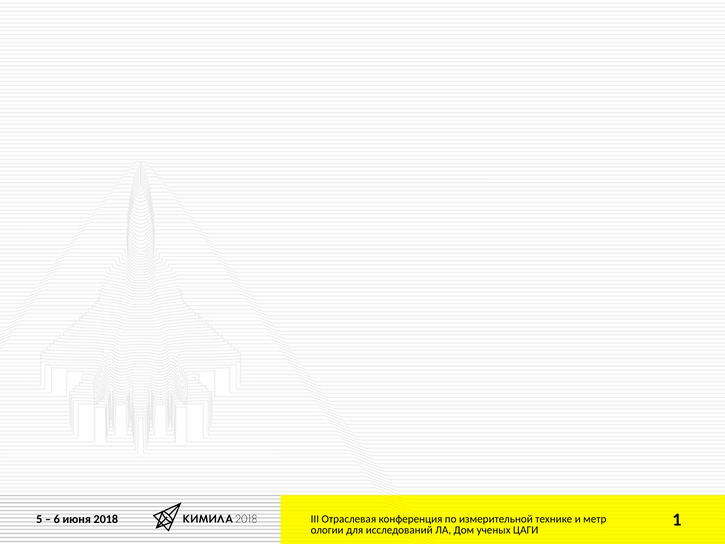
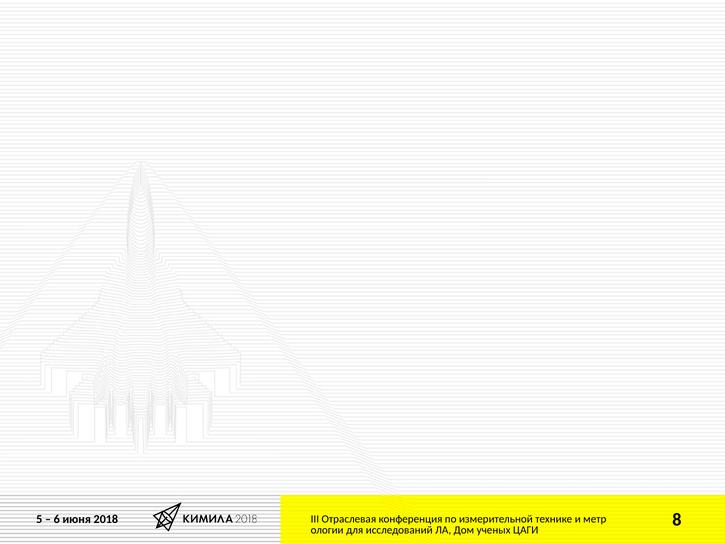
1: 1 -> 8
